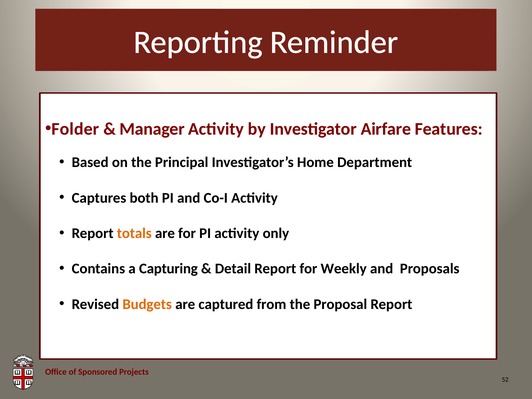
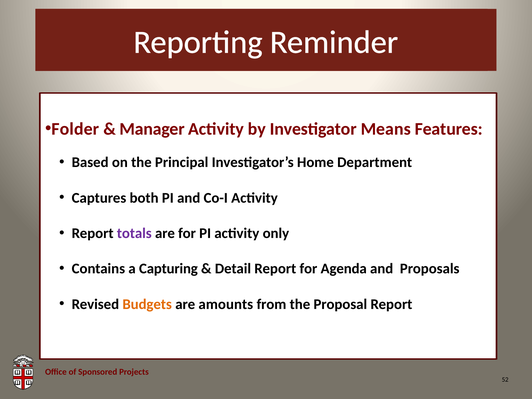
Airfare: Airfare -> Means
totals colour: orange -> purple
Weekly: Weekly -> Agenda
captured: captured -> amounts
